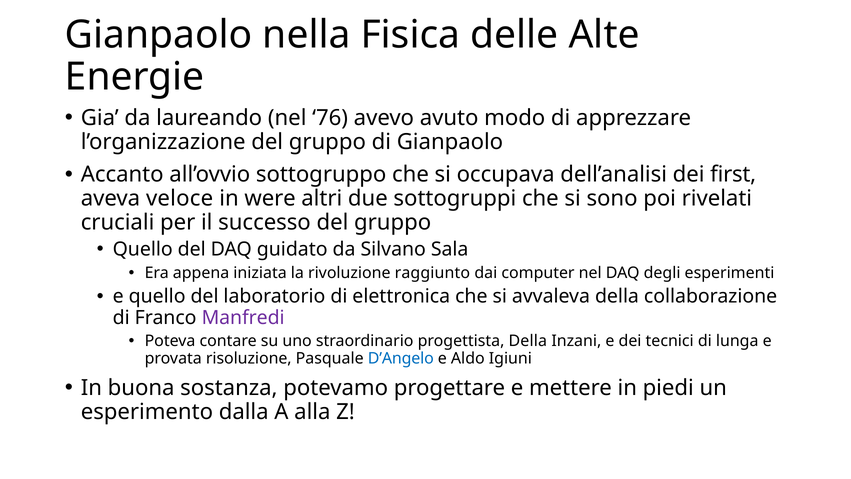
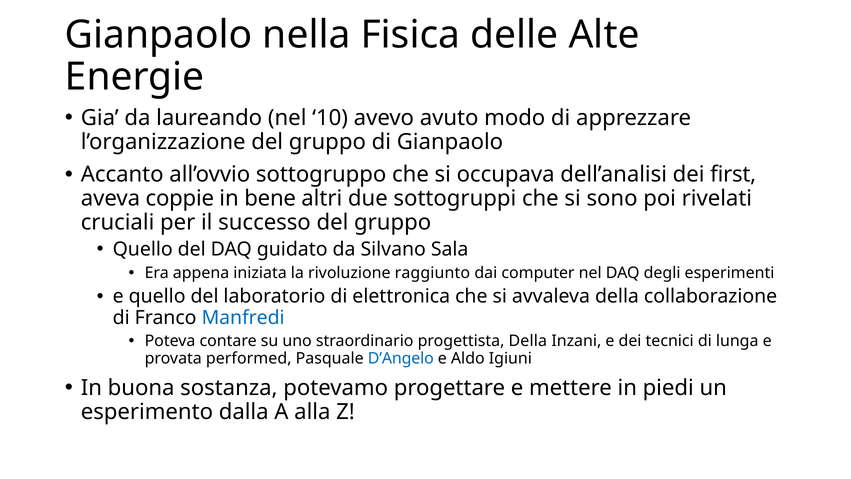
76: 76 -> 10
veloce: veloce -> coppie
were: were -> bene
Manfredi colour: purple -> blue
risoluzione: risoluzione -> performed
